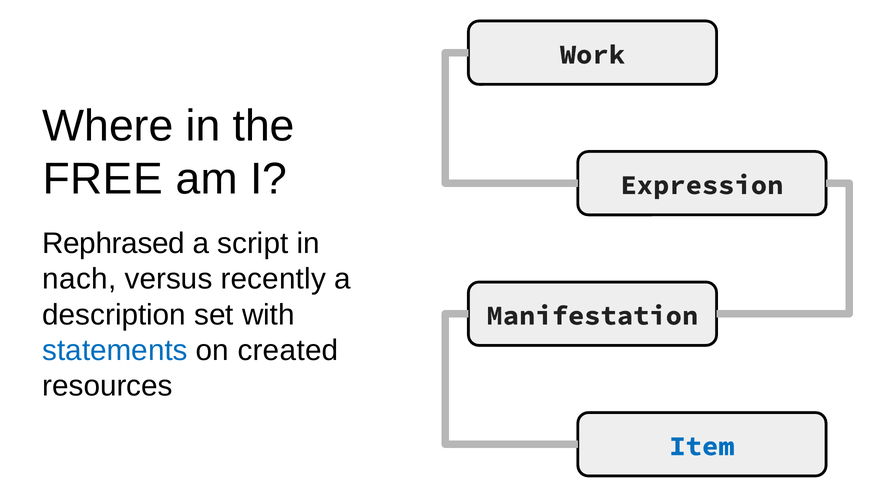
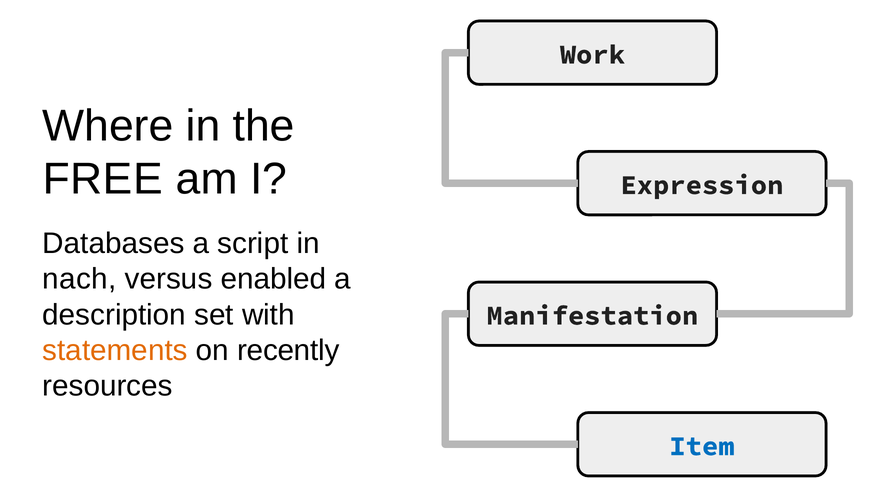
Rephrased: Rephrased -> Databases
recently: recently -> enabled
statements colour: blue -> orange
created: created -> recently
